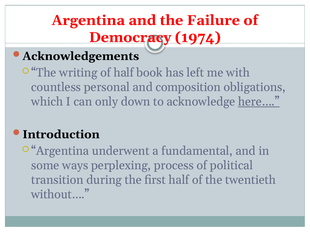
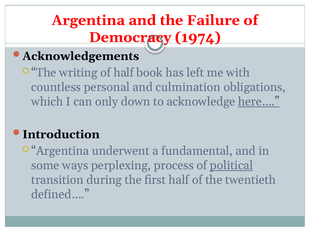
composition: composition -> culmination
political underline: none -> present
without…: without… -> defined…
